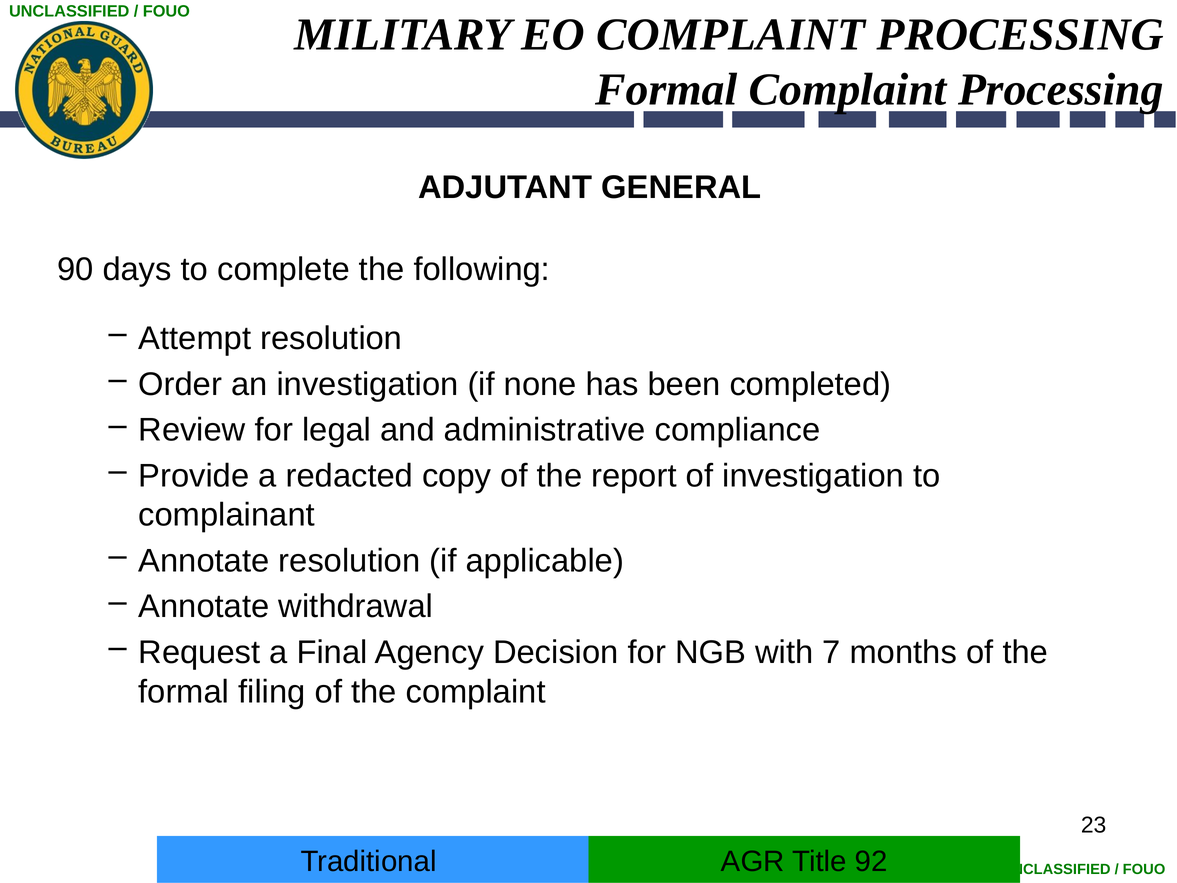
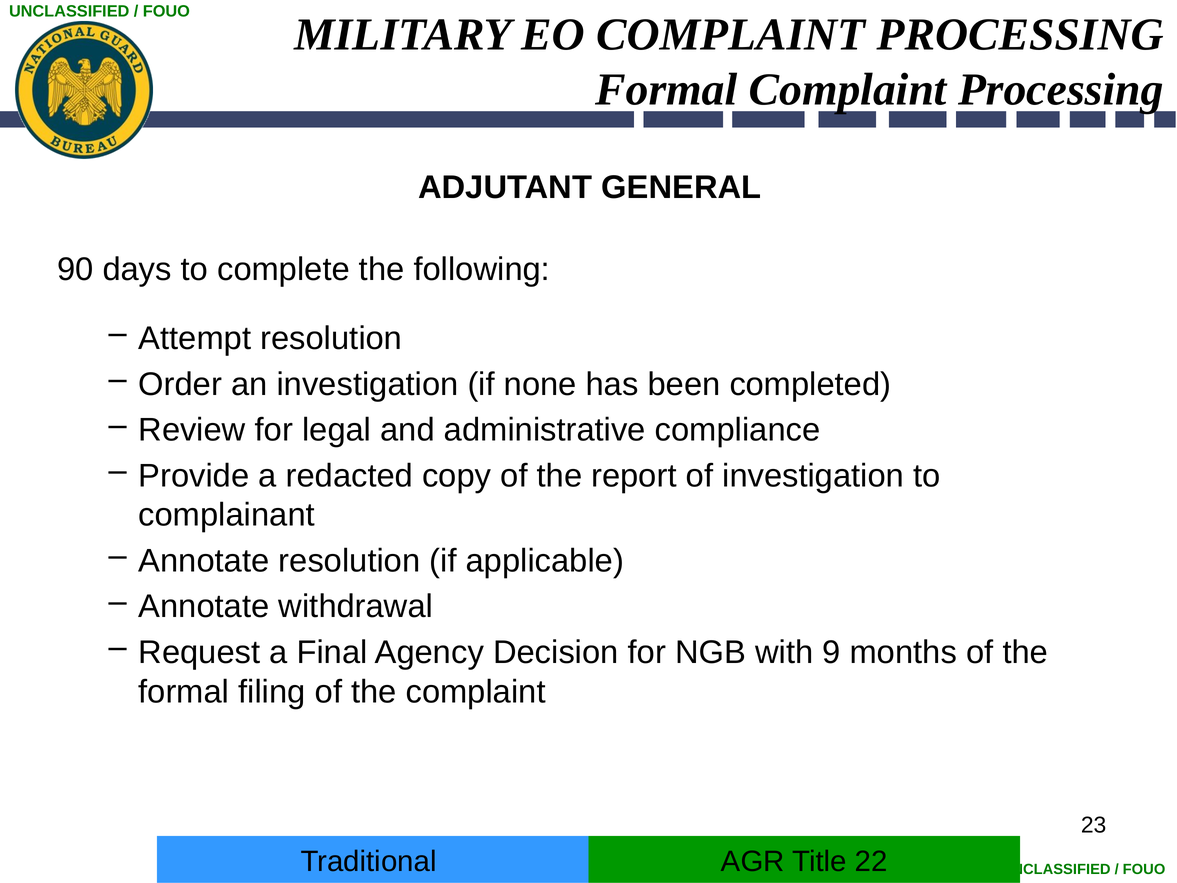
7: 7 -> 9
92: 92 -> 22
